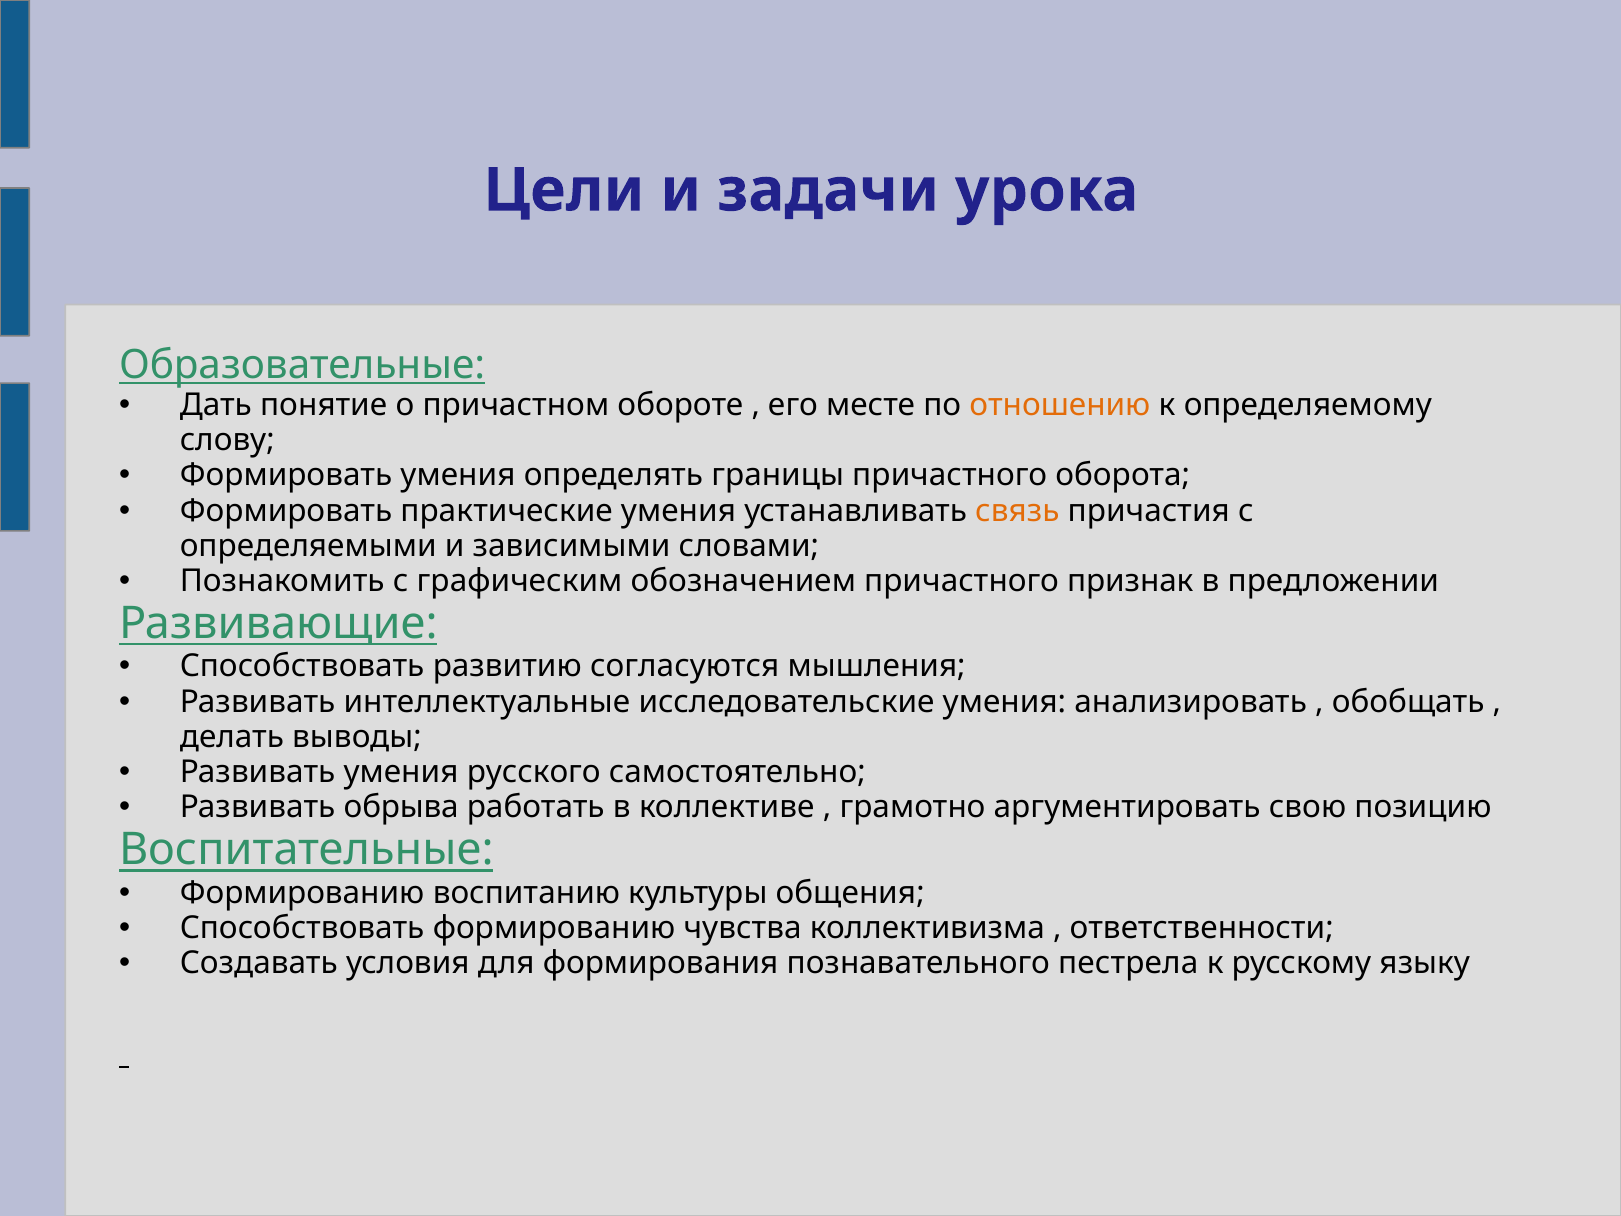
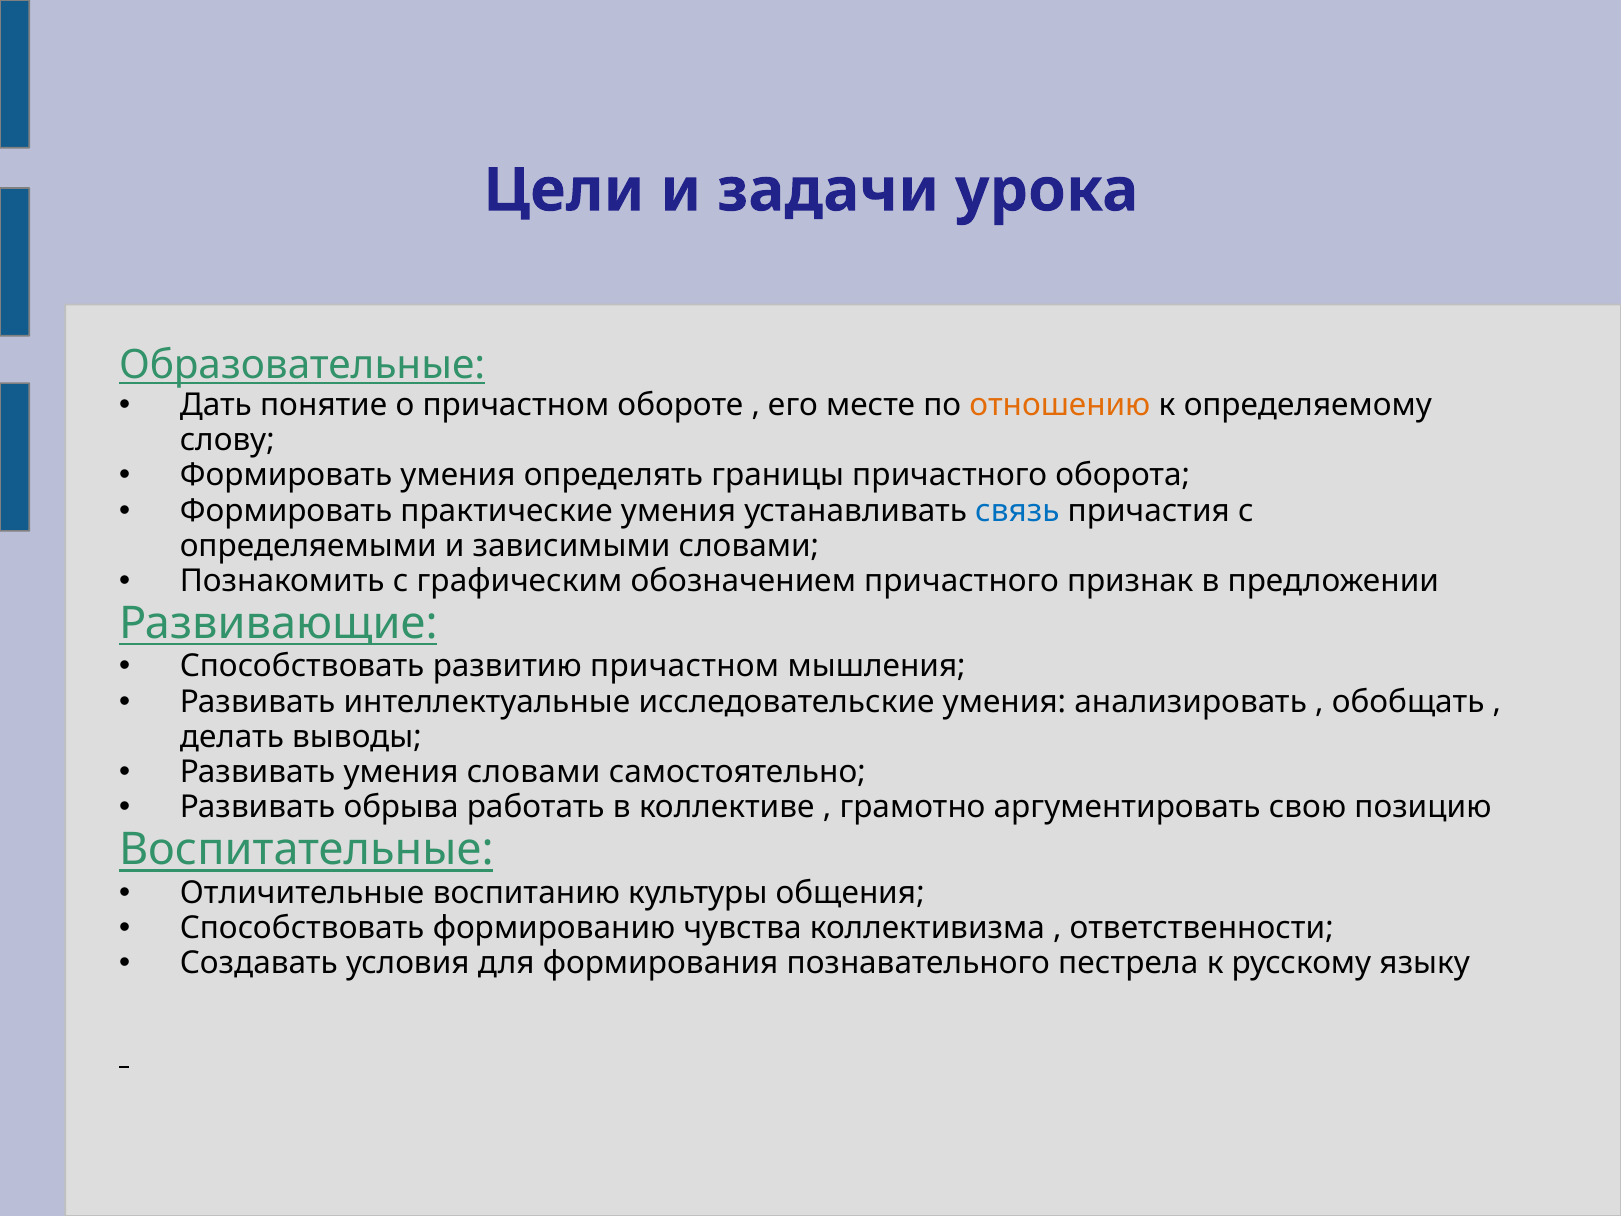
связь colour: orange -> blue
развитию согласуются: согласуются -> причастном
умения русского: русского -> словами
Формированию at (302, 892): Формированию -> Отличительные
